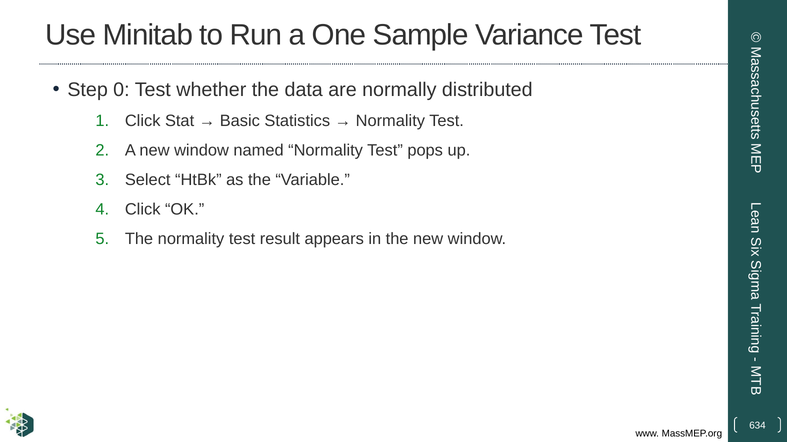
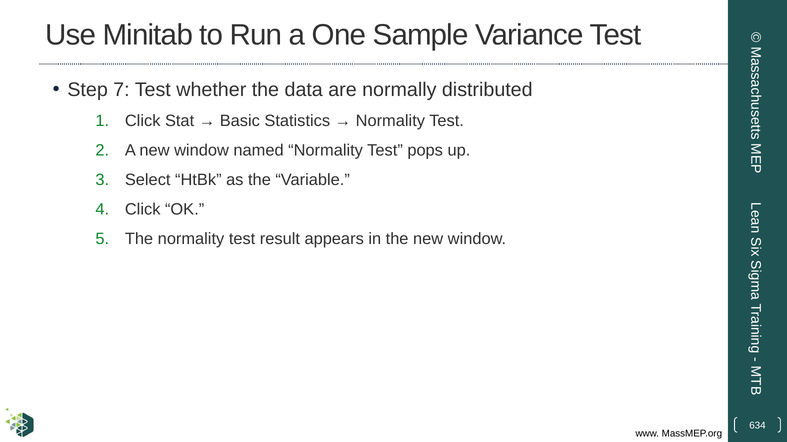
0: 0 -> 7
